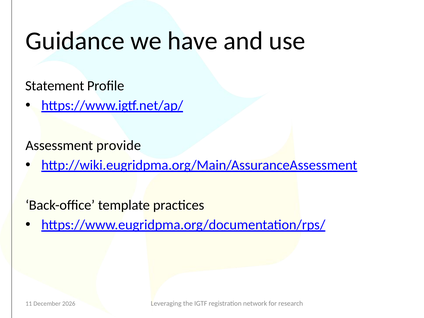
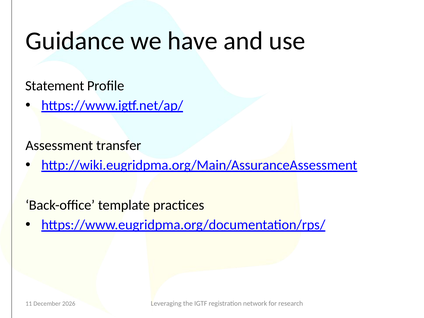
provide: provide -> transfer
